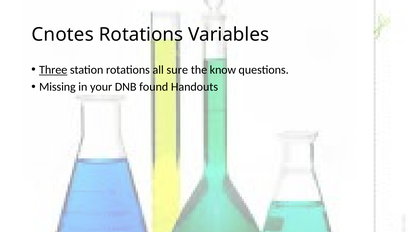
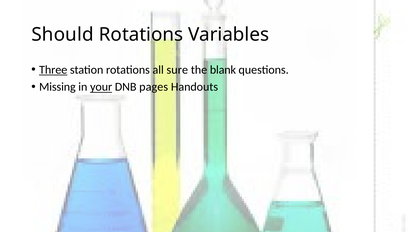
Cnotes: Cnotes -> Should
know: know -> blank
your underline: none -> present
found: found -> pages
